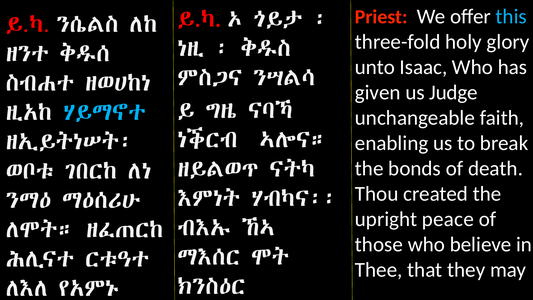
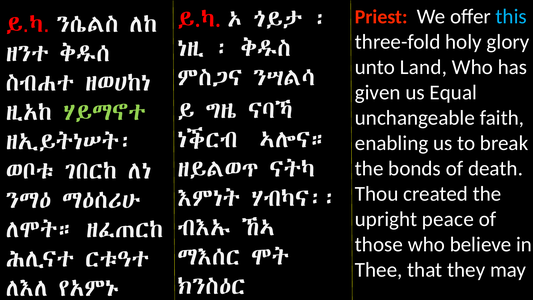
Isaac: Isaac -> Land
Judge: Judge -> Equal
ሃይማኖተ colour: light blue -> light green
